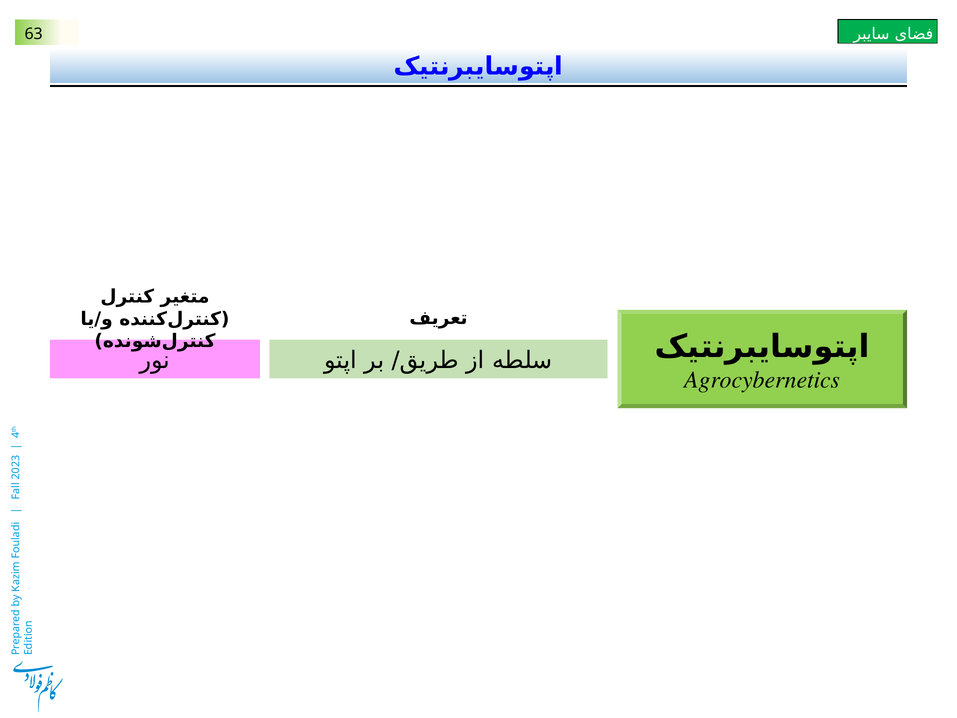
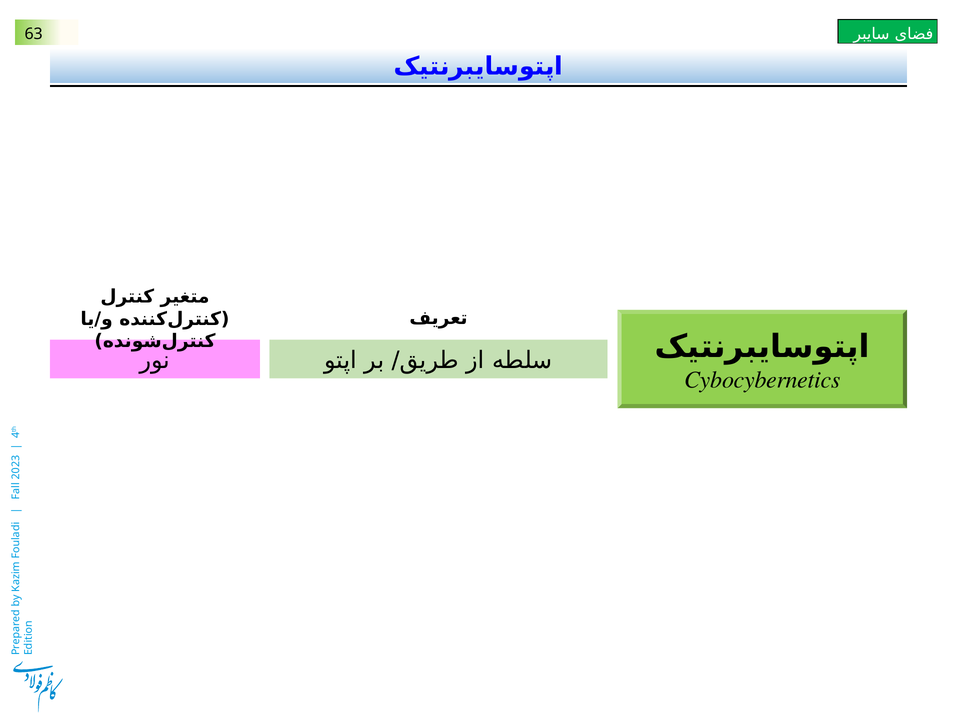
Agrocybernetics: Agrocybernetics -> Cybocybernetics
